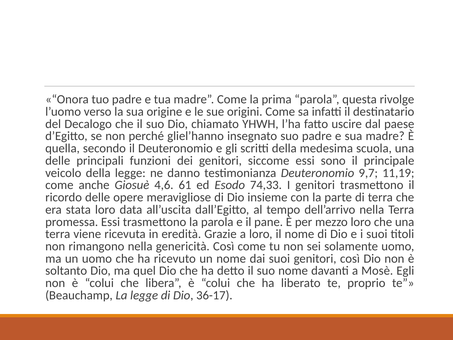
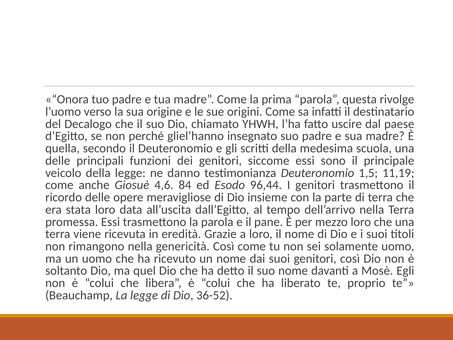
9,7: 9,7 -> 1,5
61: 61 -> 84
74,33: 74,33 -> 96,44
36-17: 36-17 -> 36-52
